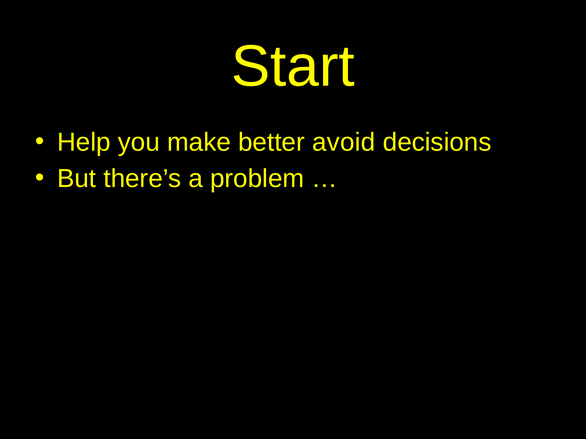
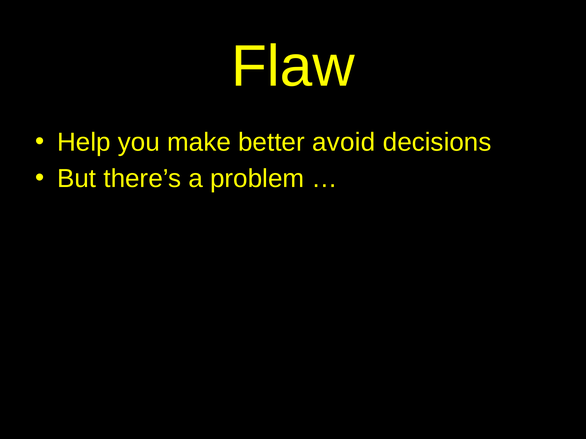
Start: Start -> Flaw
